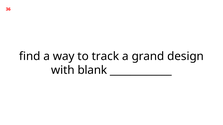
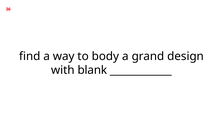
track: track -> body
